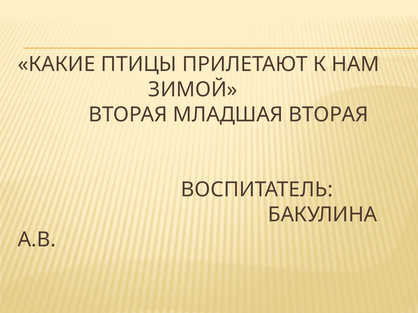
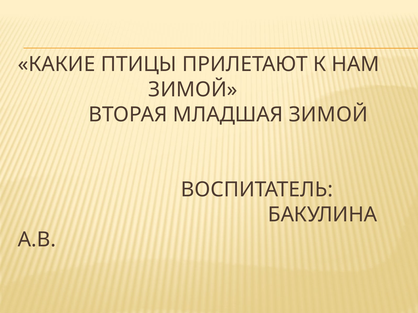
МЛАДШАЯ ВТОРАЯ: ВТОРАЯ -> ЗИМОЙ
